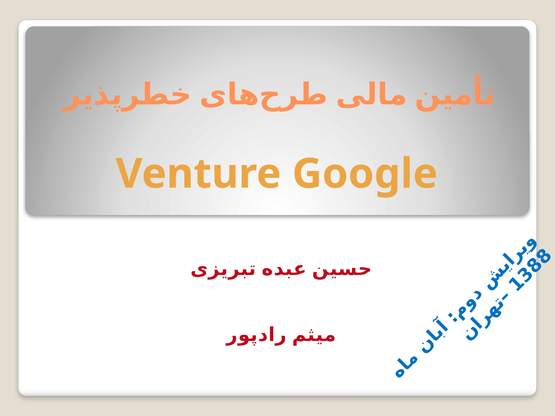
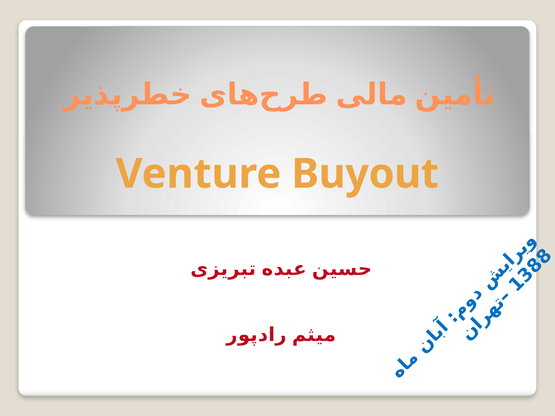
Google: Google -> Buyout
